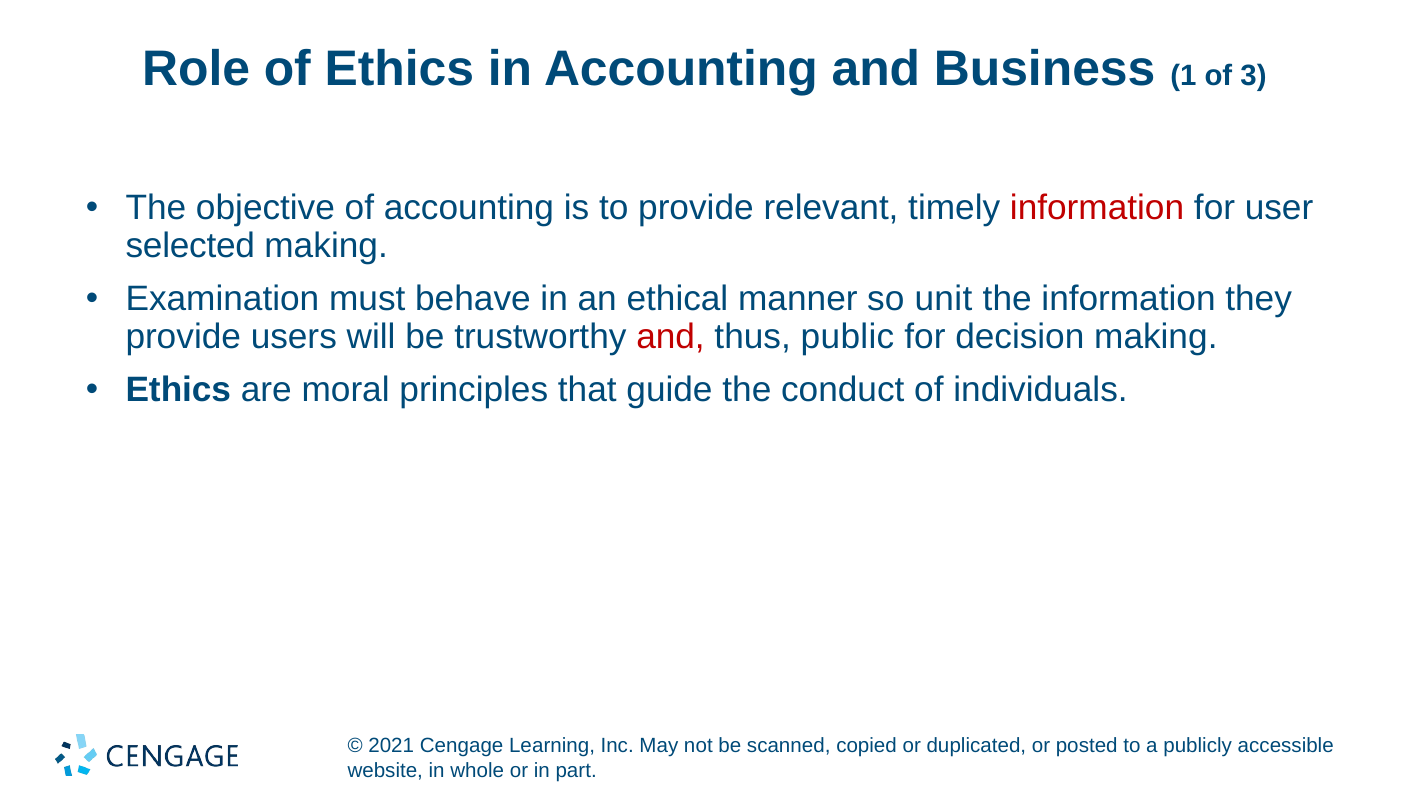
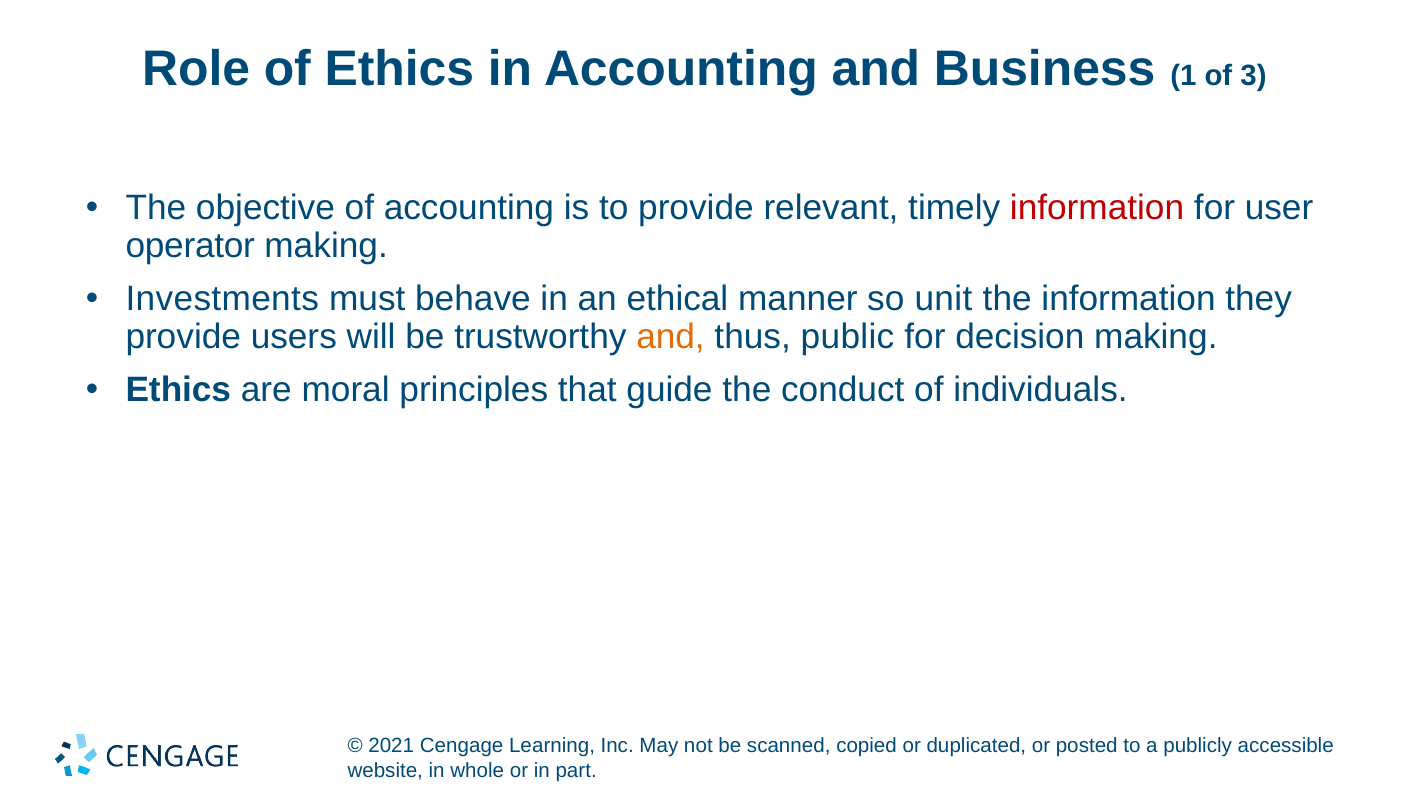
selected: selected -> operator
Examination: Examination -> Investments
and at (671, 337) colour: red -> orange
